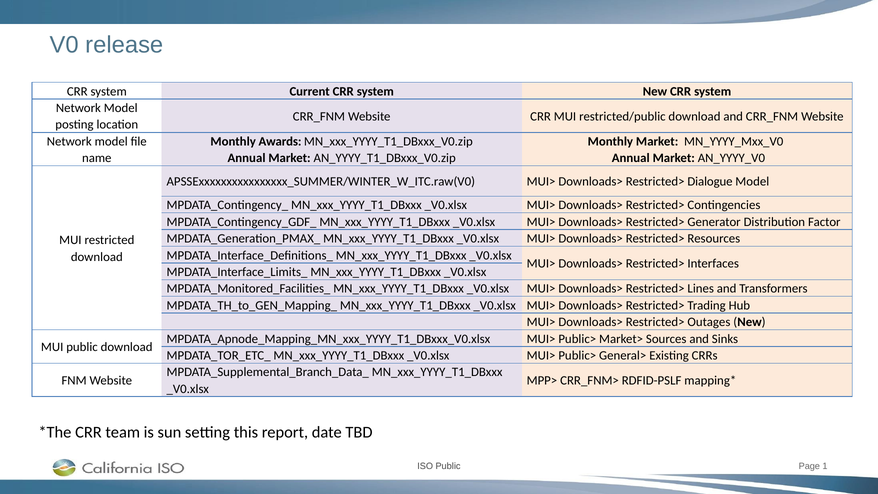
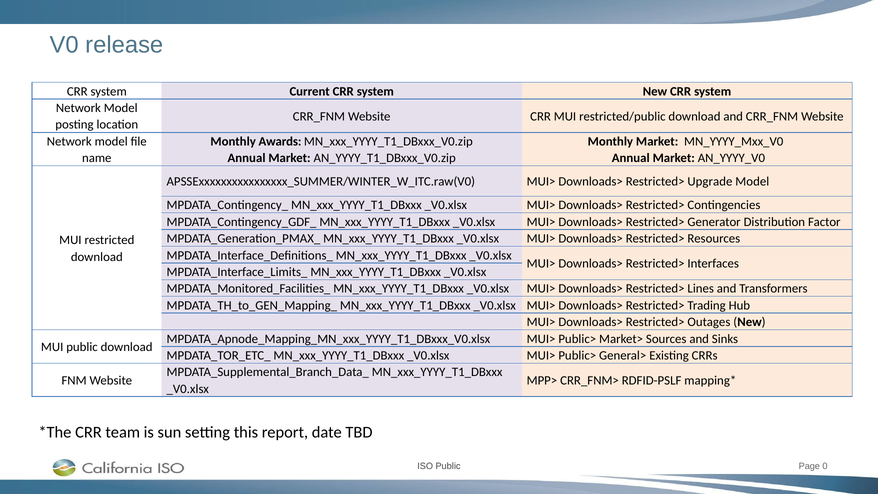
Dialogue: Dialogue -> Upgrade
1: 1 -> 0
